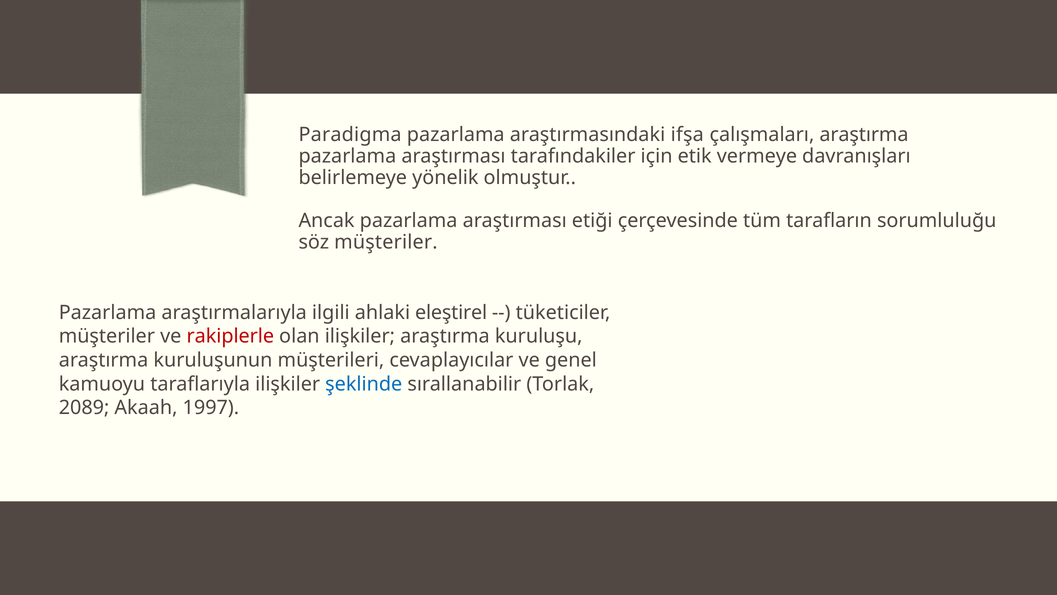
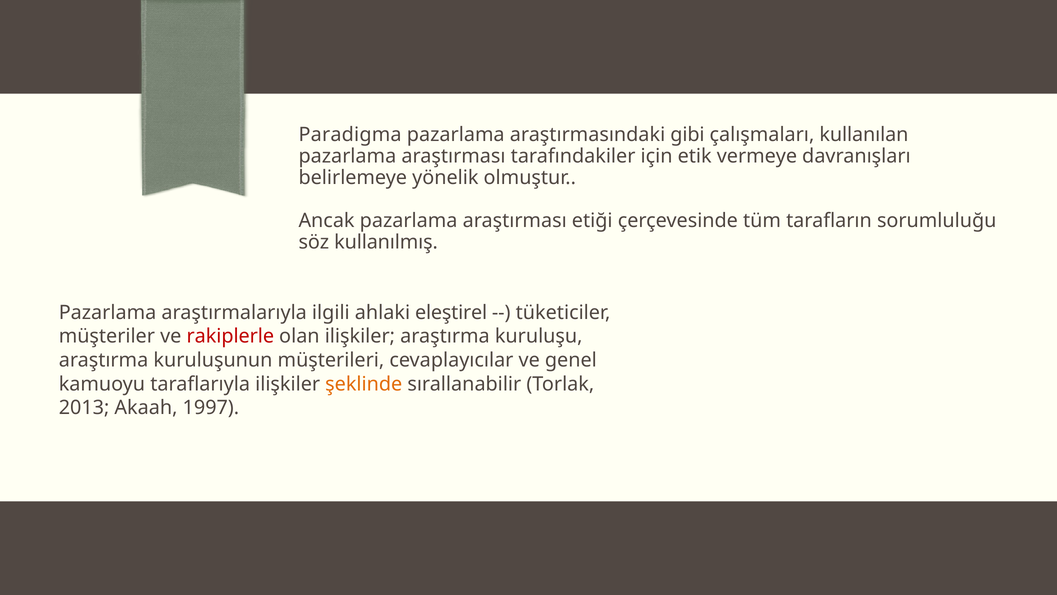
ifşa: ifşa -> gibi
çalışmaları araştırma: araştırma -> kullanılan
söz müşteriler: müşteriler -> kullanılmış
şeklinde colour: blue -> orange
2089: 2089 -> 2013
